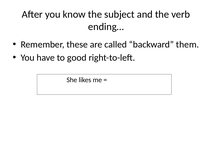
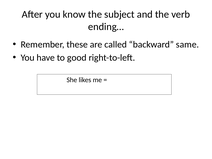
them: them -> same
